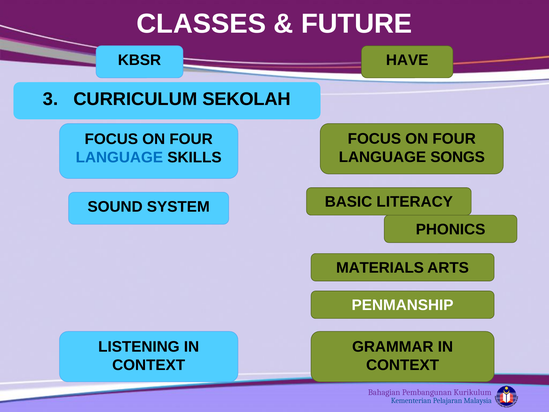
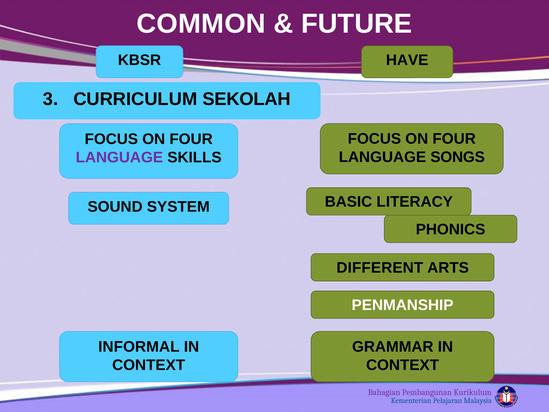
CLASSES: CLASSES -> COMMON
LANGUAGE at (119, 157) colour: blue -> purple
MATERIALS: MATERIALS -> DIFFERENT
LISTENING: LISTENING -> INFORMAL
